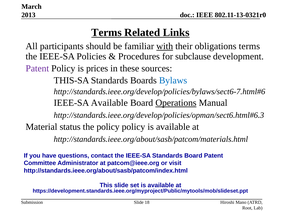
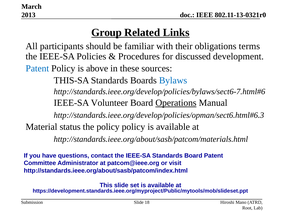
Terms at (107, 32): Terms -> Group
with underline: present -> none
subclause: subclause -> discussed
Patent at (37, 68) colour: purple -> blue
prices: prices -> above
IEEE-SA Available: Available -> Volunteer
